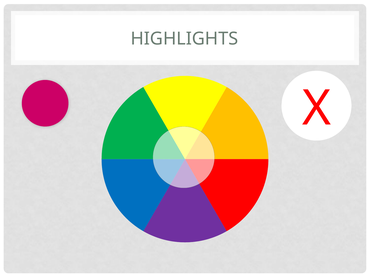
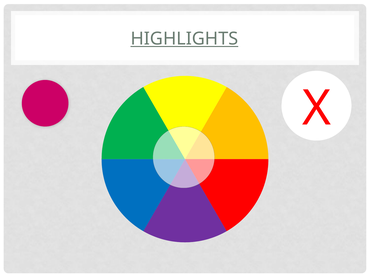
HIGHLIGHTS underline: none -> present
